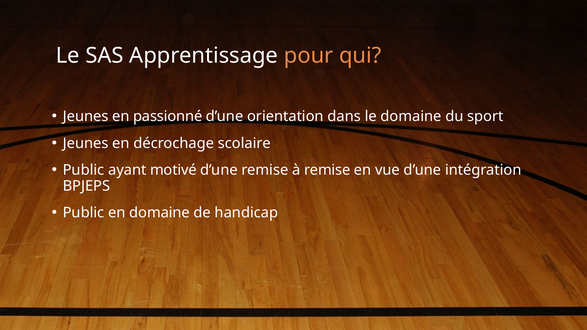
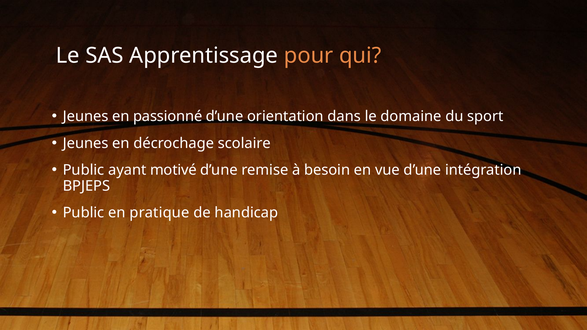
à remise: remise -> besoin
en domaine: domaine -> pratique
